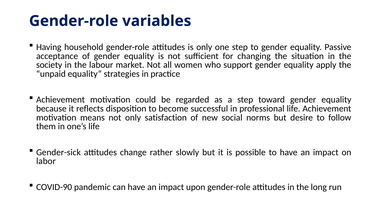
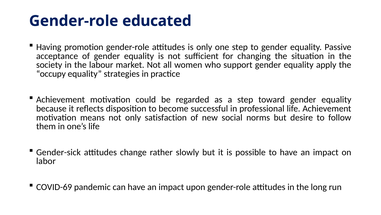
variables: variables -> educated
household: household -> promotion
unpaid: unpaid -> occupy
COVID-90: COVID-90 -> COVID-69
